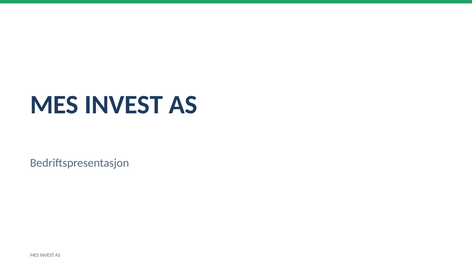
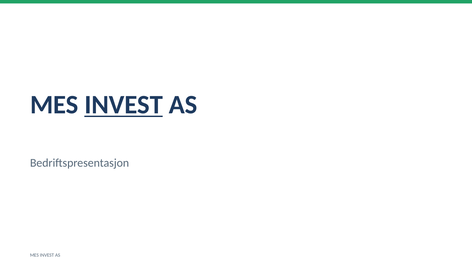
INVEST at (124, 105) underline: none -> present
